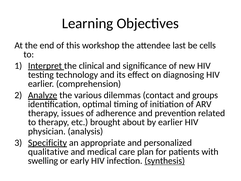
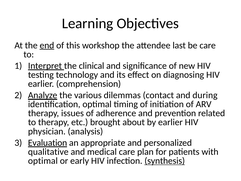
end underline: none -> present
be cells: cells -> care
groups: groups -> during
Specificity: Specificity -> Evaluation
swelling at (43, 161): swelling -> optimal
